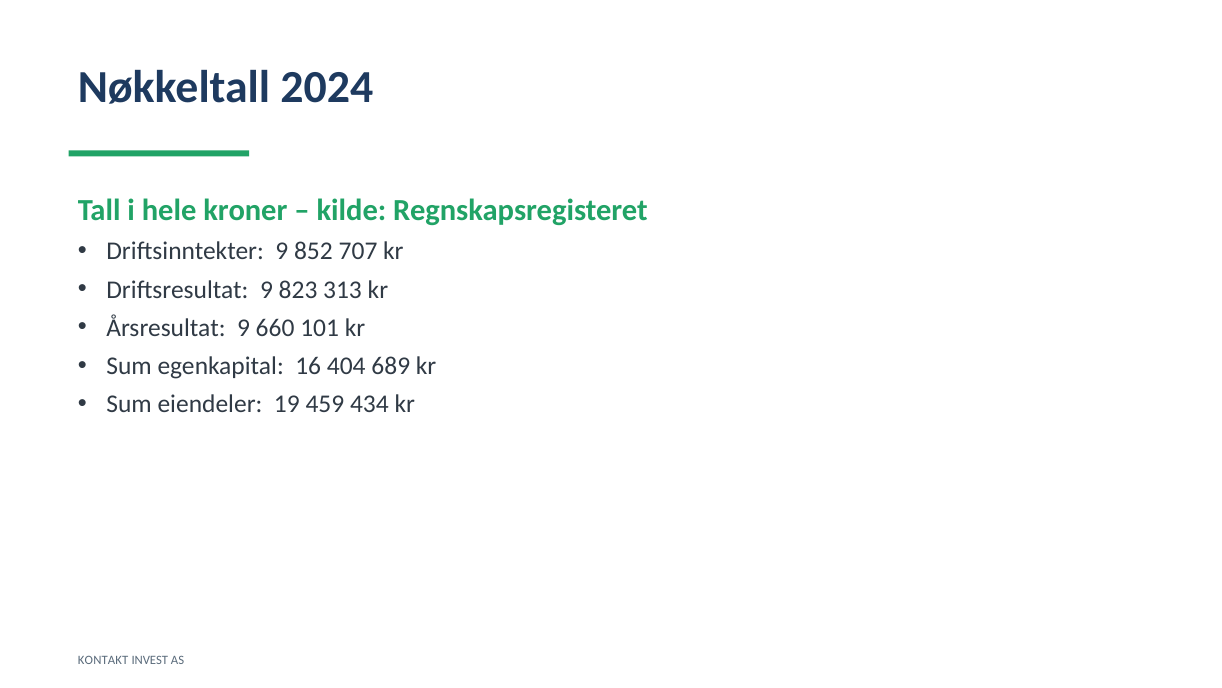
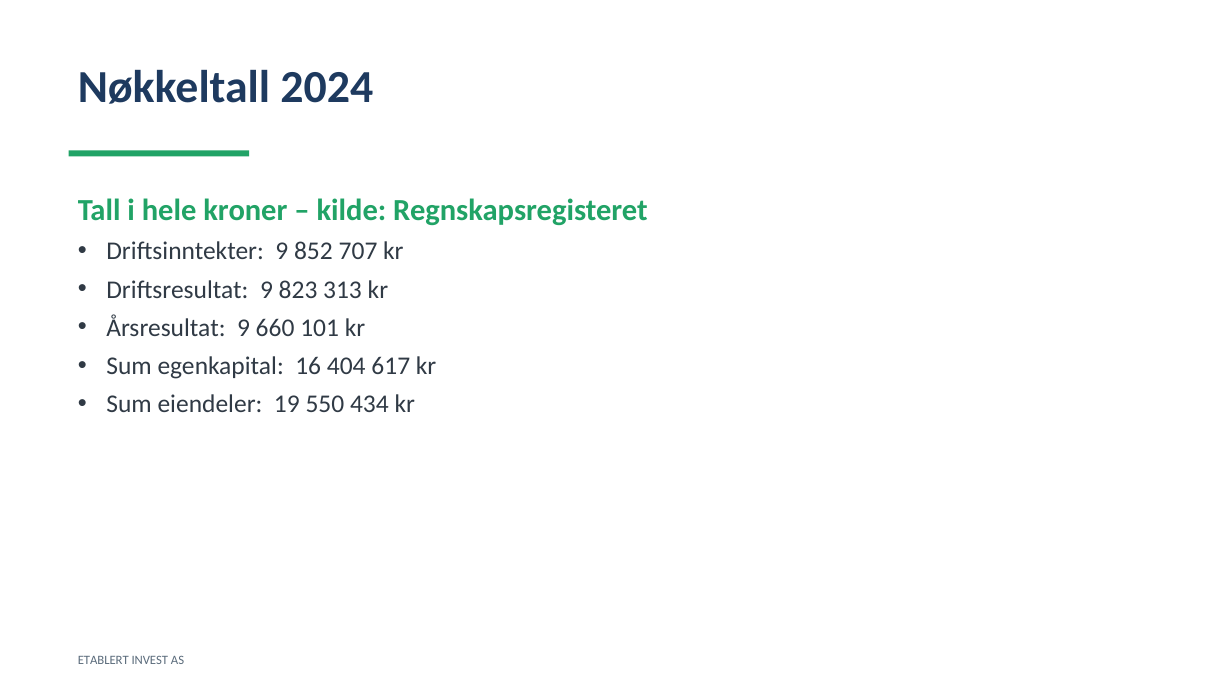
689: 689 -> 617
459: 459 -> 550
KONTAKT: KONTAKT -> ETABLERT
